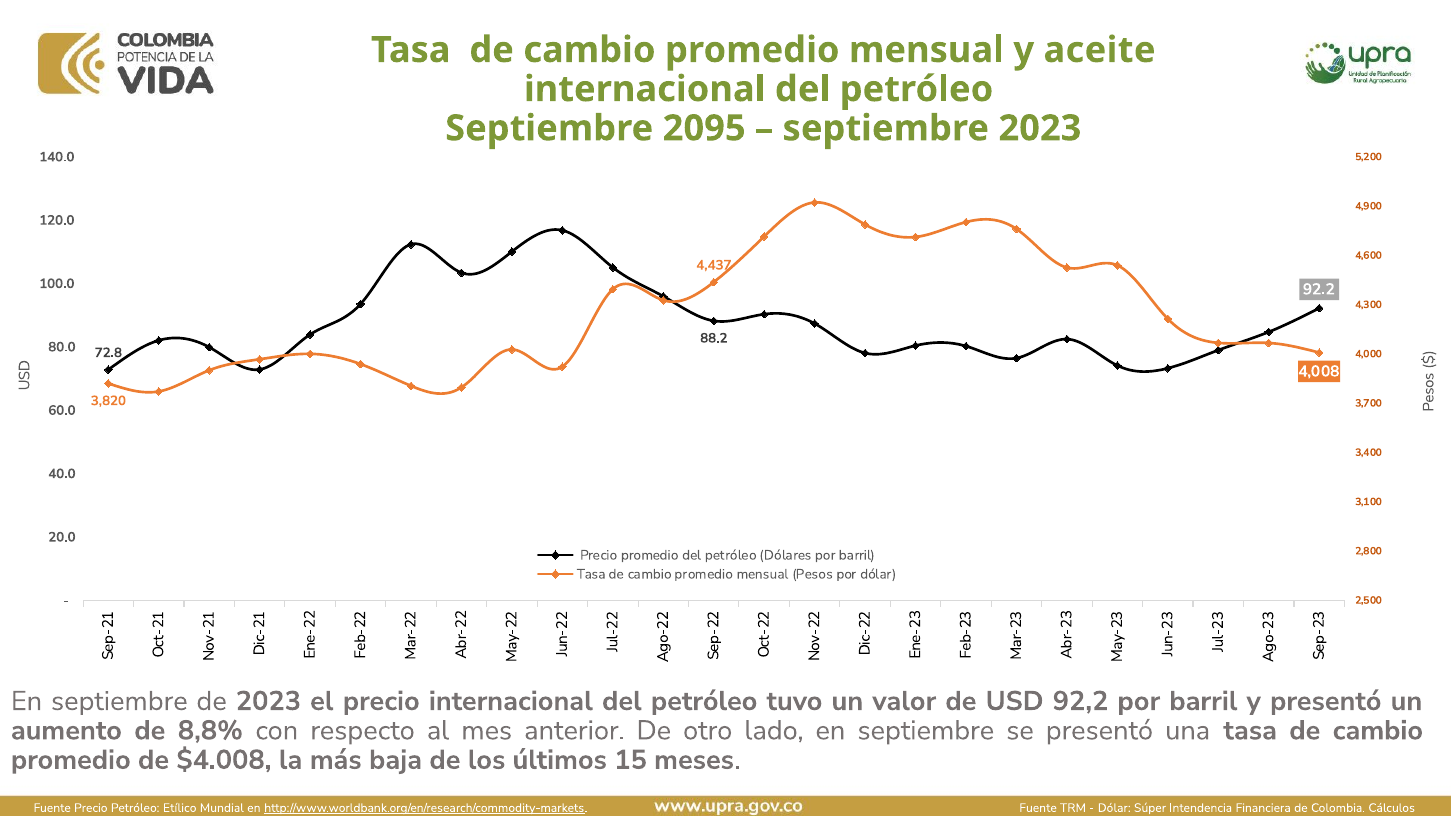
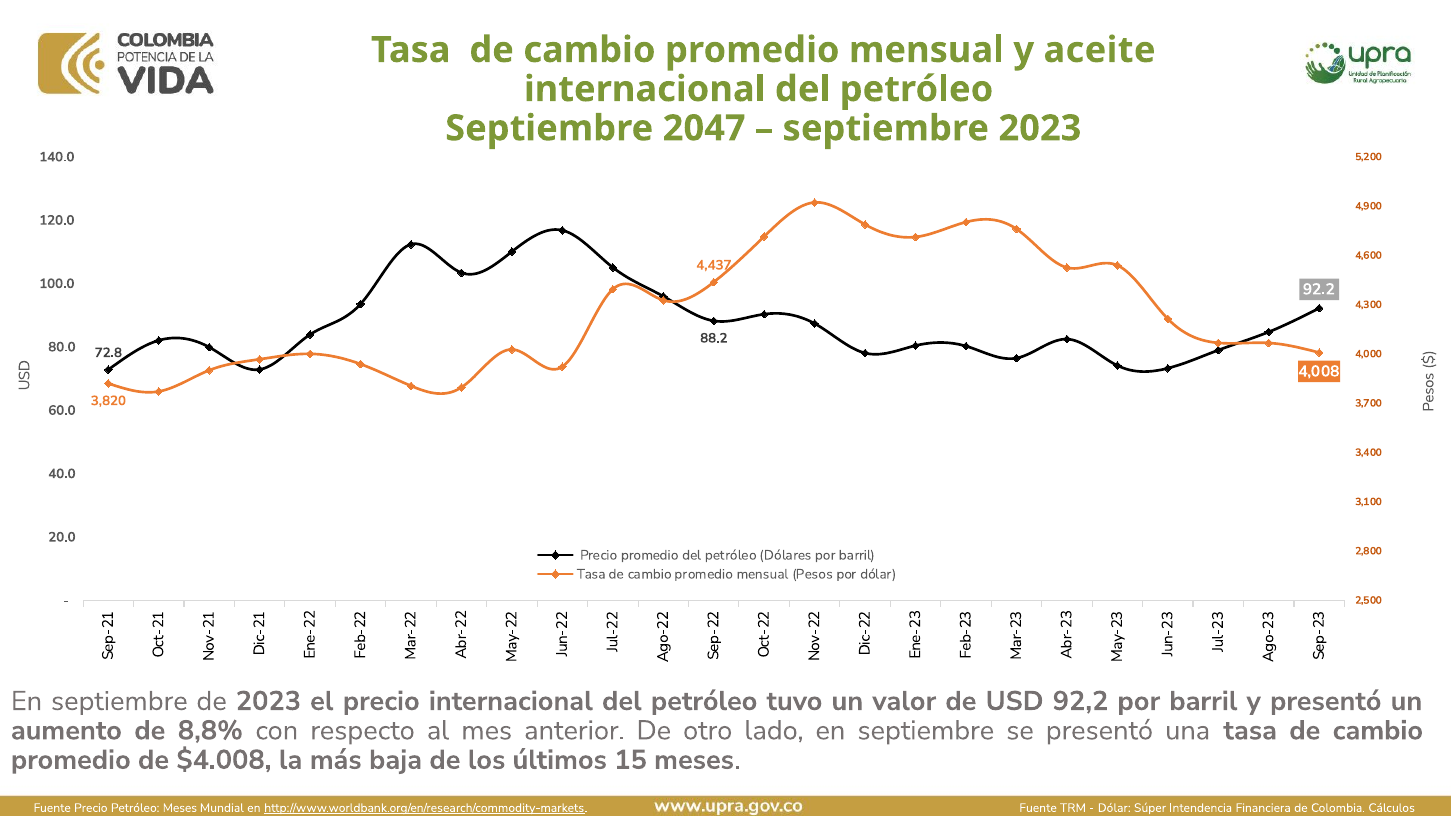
2095: 2095 -> 2047
Petróleo Etílico: Etílico -> Meses
